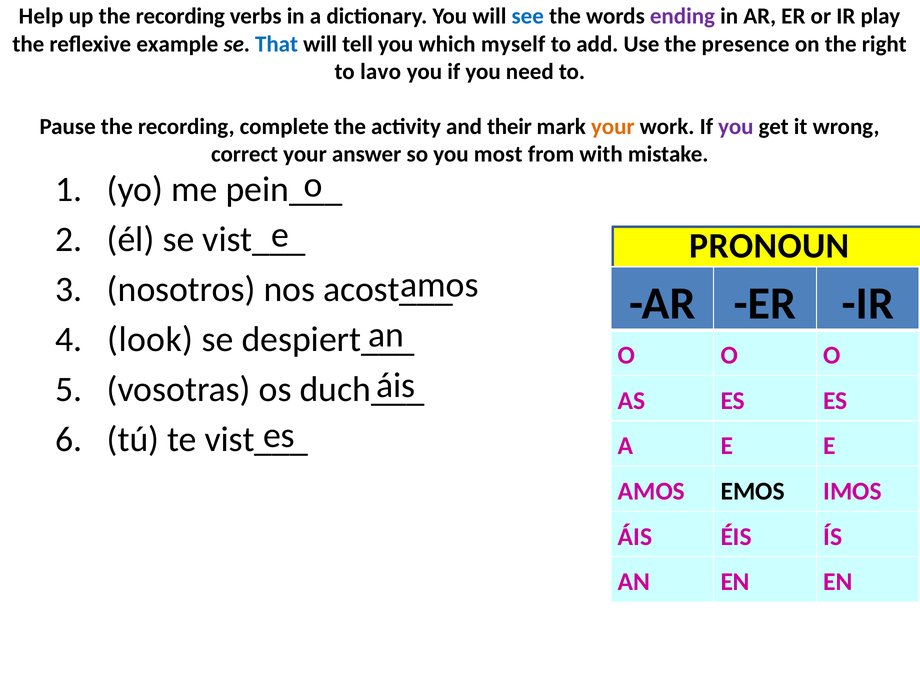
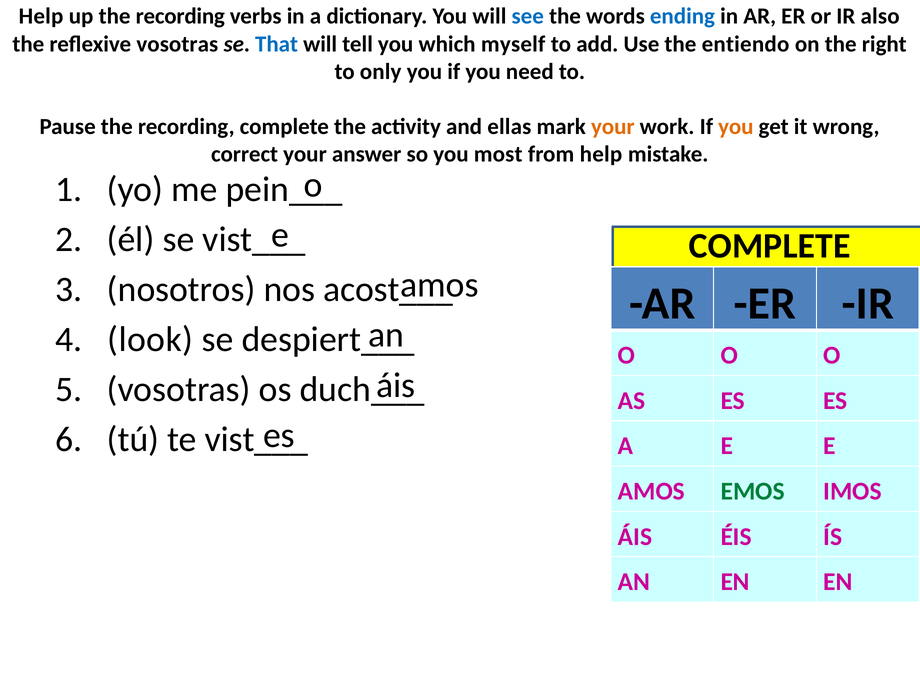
ending colour: purple -> blue
play: play -> also
reflexive example: example -> vosotras
presence: presence -> entiendo
lavo: lavo -> only
their: their -> ellas
you at (736, 127) colour: purple -> orange
from with: with -> help
PRONOUN at (769, 246): PRONOUN -> COMPLETE
EMOS colour: black -> green
